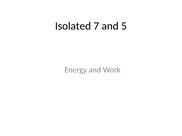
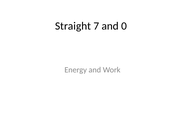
Isolated: Isolated -> Straight
5: 5 -> 0
